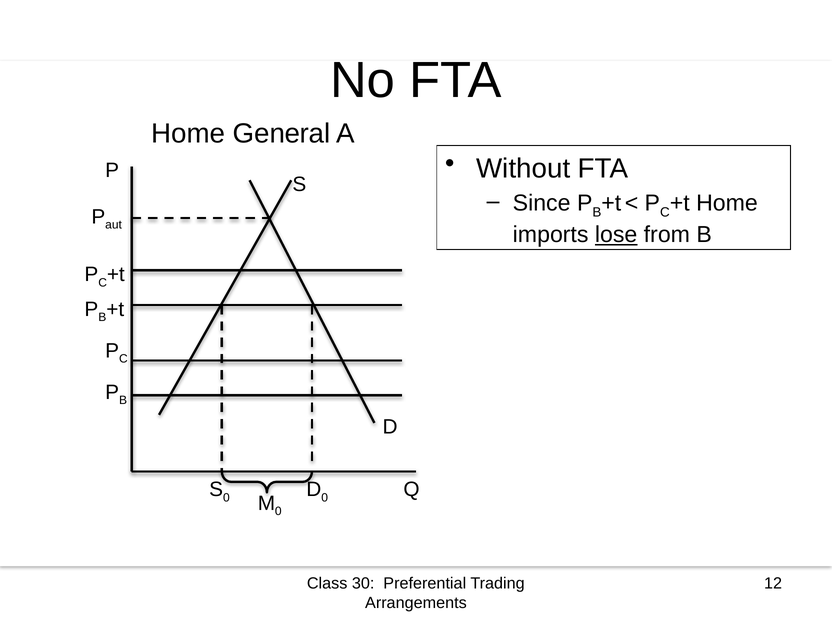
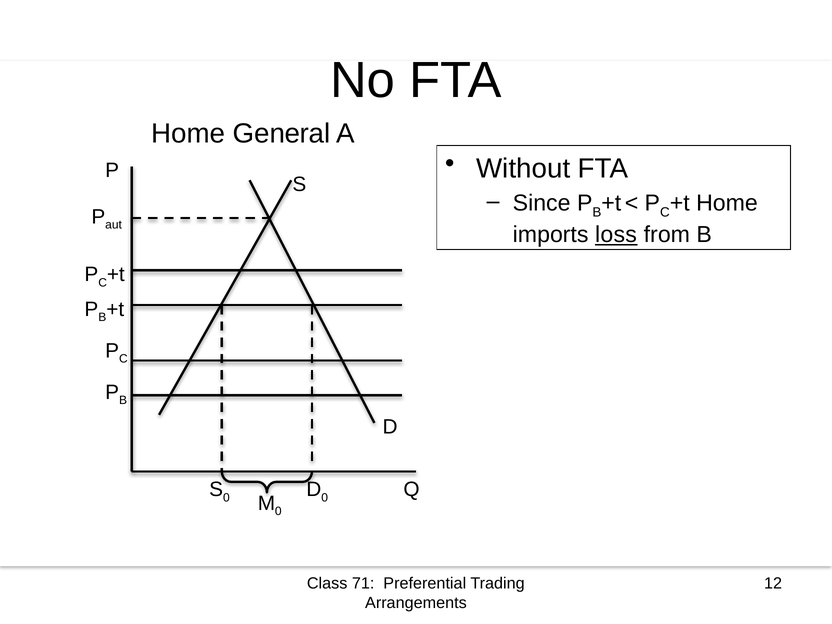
lose: lose -> loss
30: 30 -> 71
